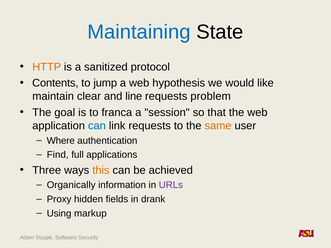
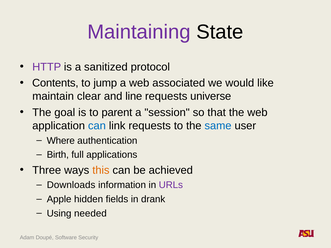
Maintaining colour: blue -> purple
HTTP colour: orange -> purple
hypothesis: hypothesis -> associated
problem: problem -> universe
franca: franca -> parent
same colour: orange -> blue
Find: Find -> Birth
Organically: Organically -> Downloads
Proxy: Proxy -> Apple
markup: markup -> needed
